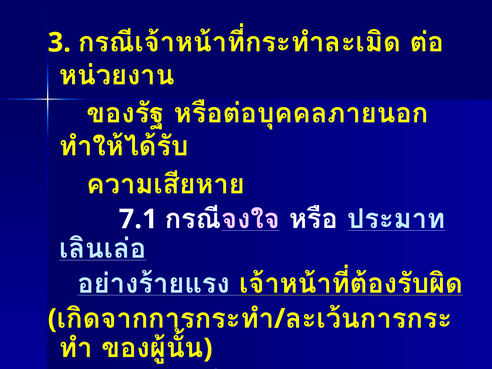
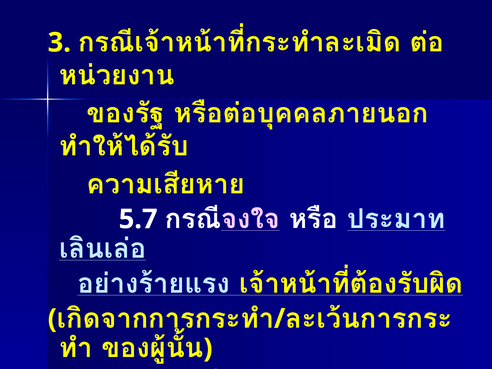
7.1: 7.1 -> 5.7
